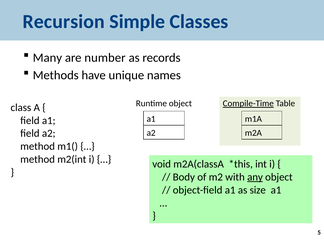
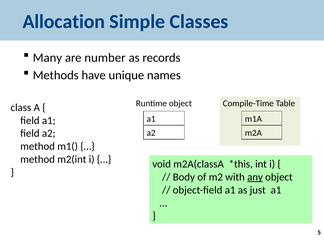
Recursion: Recursion -> Allocation
Compile-Time underline: present -> none
size: size -> just
